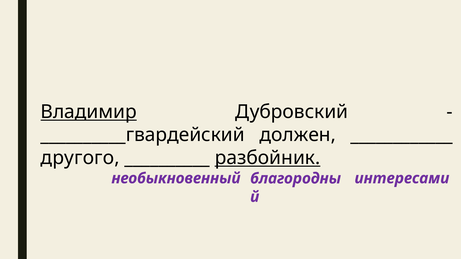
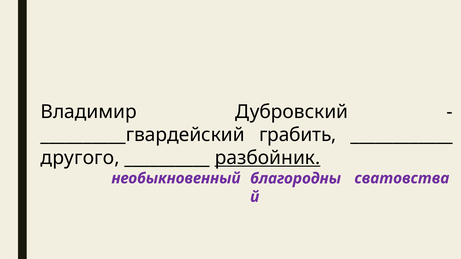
Владимир underline: present -> none
должен: должен -> грабить
интересами: интересами -> сватовства
